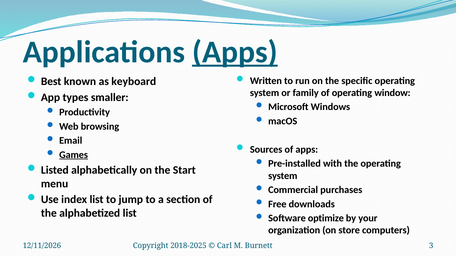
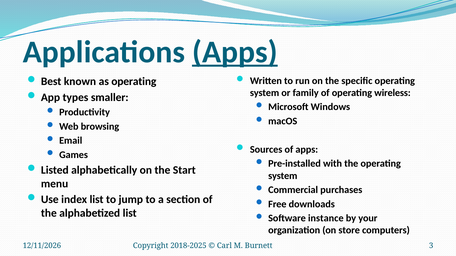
as keyboard: keyboard -> operating
window: window -> wireless
Games underline: present -> none
optimize: optimize -> instance
